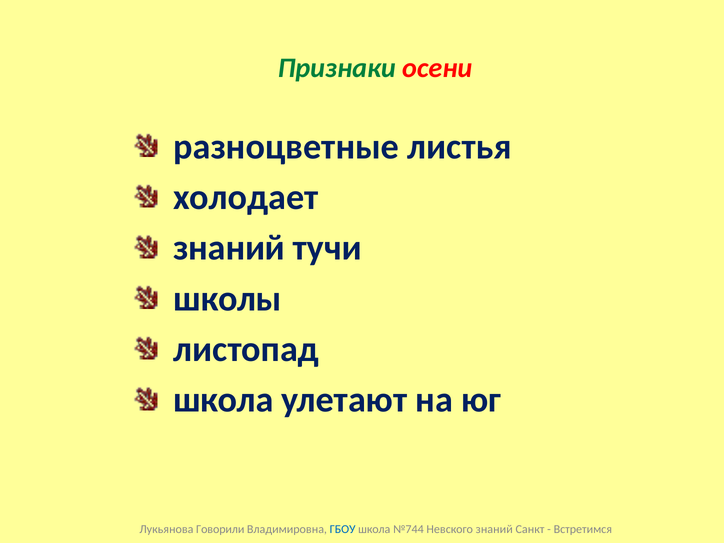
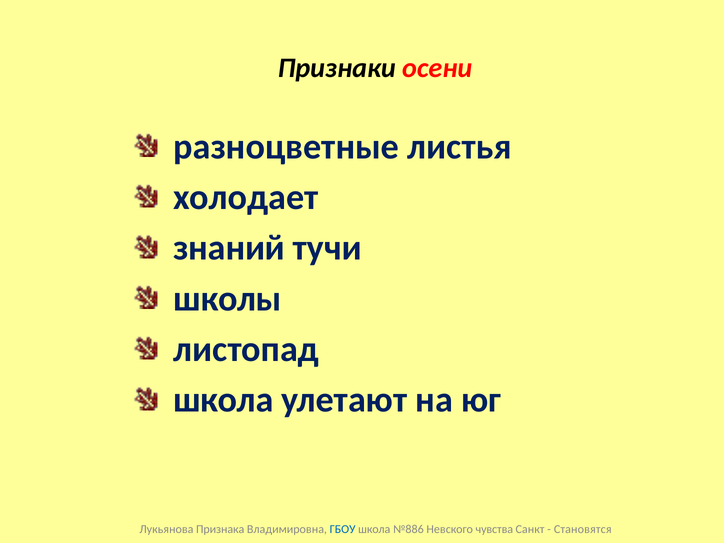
Признаки colour: green -> black
Говорили: Говорили -> Признака
№744: №744 -> №886
Невского знаний: знаний -> чувства
Встретимся: Встретимся -> Становятся
